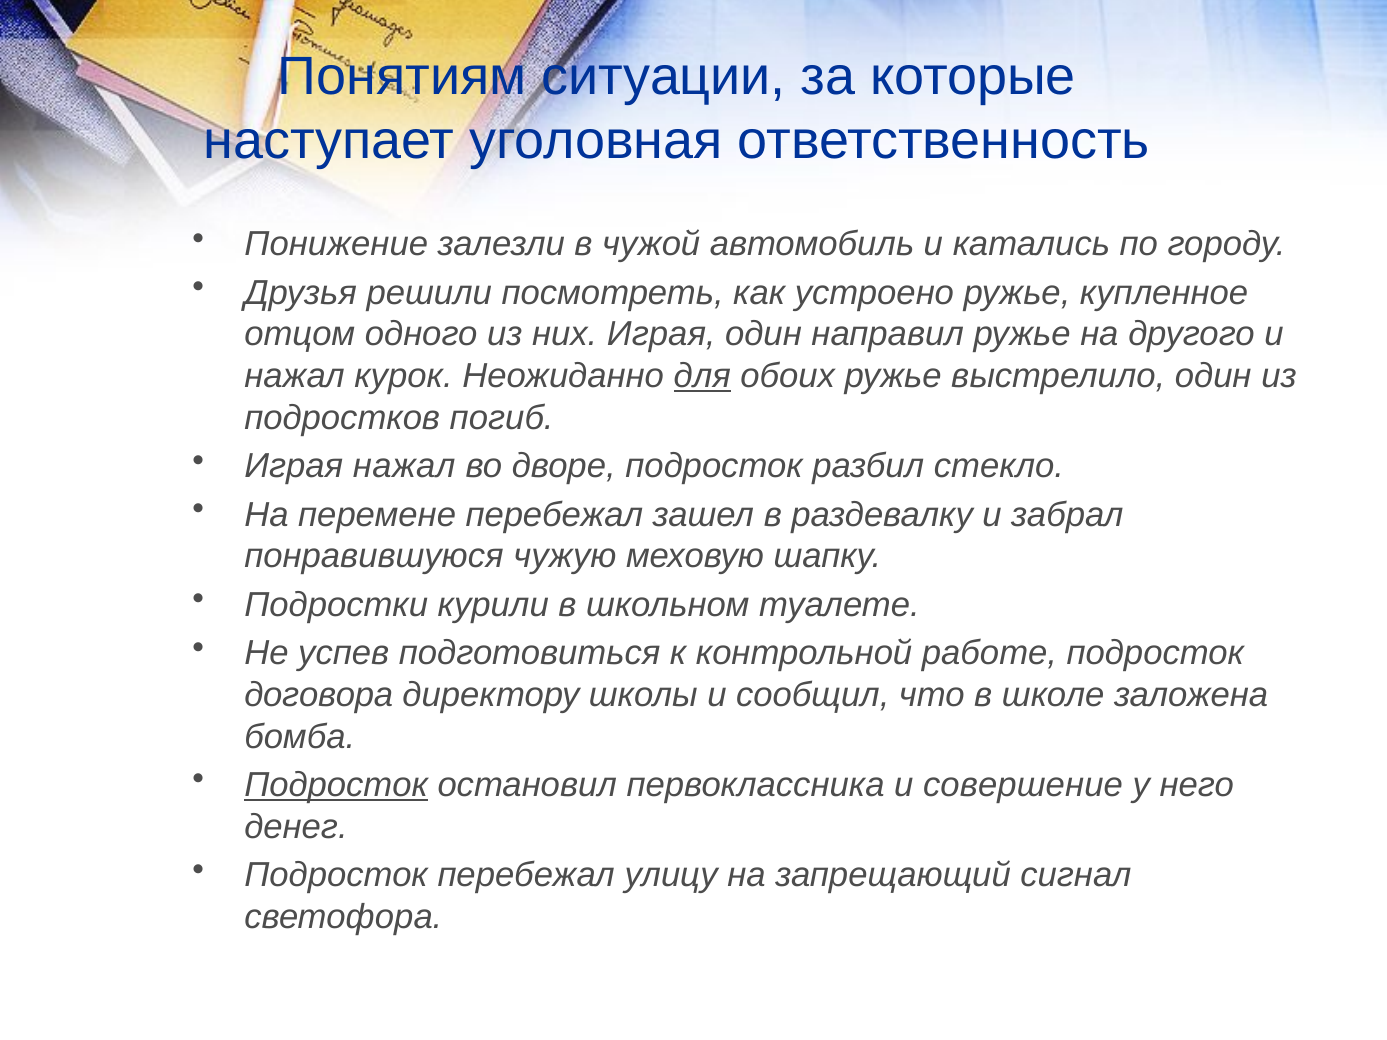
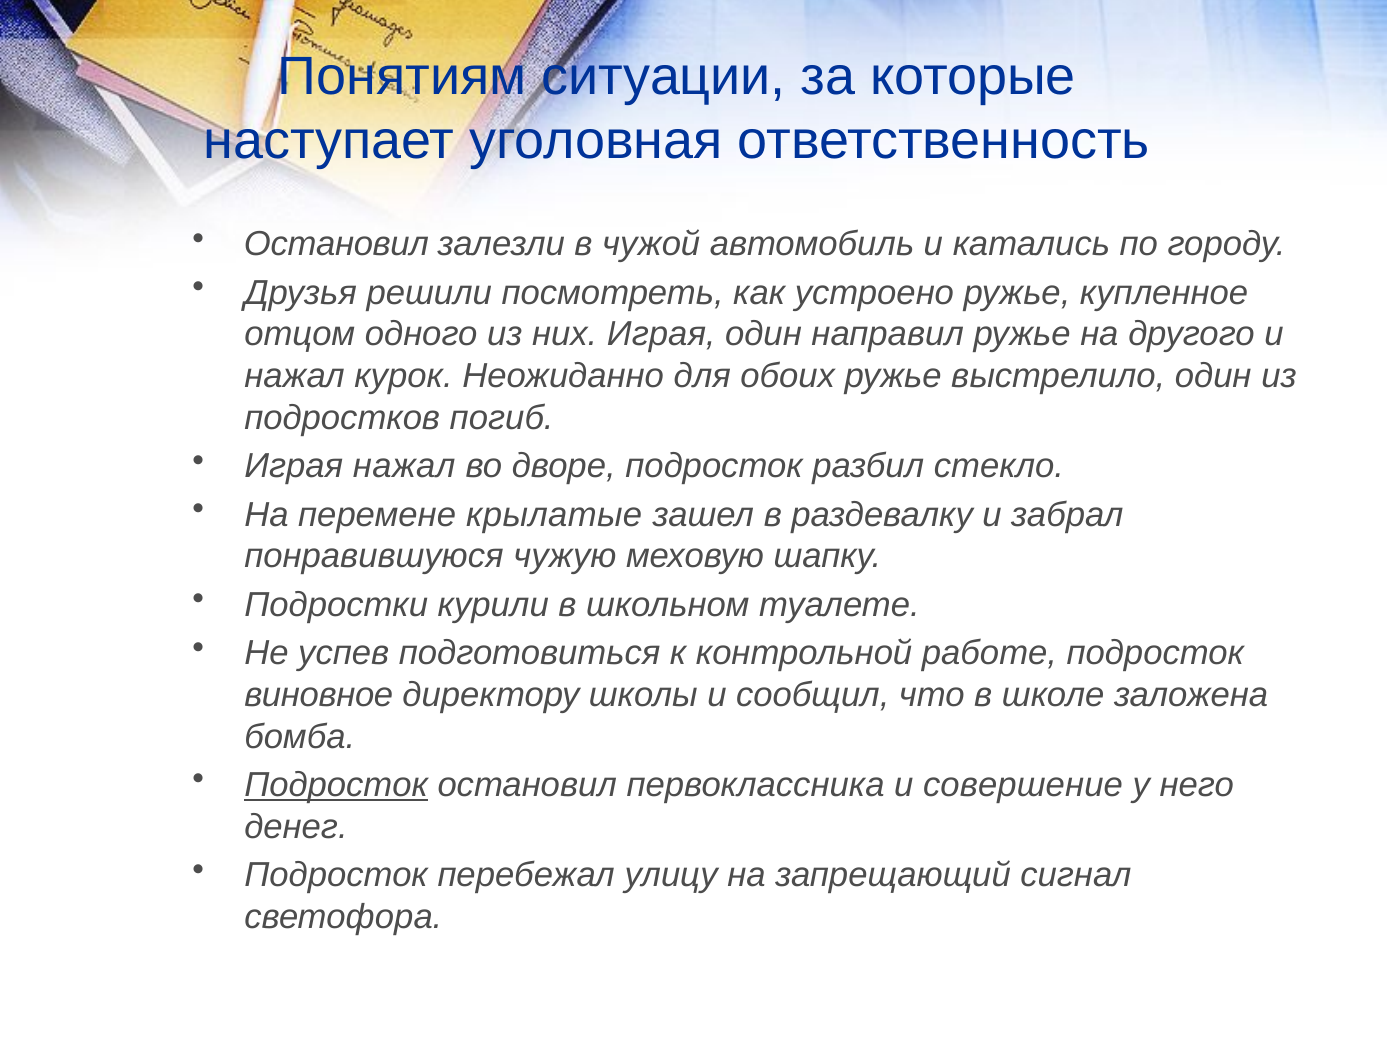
Понижение at (336, 244): Понижение -> Остановил
для underline: present -> none
перемене перебежал: перебежал -> крылатые
договора: договора -> виновное
